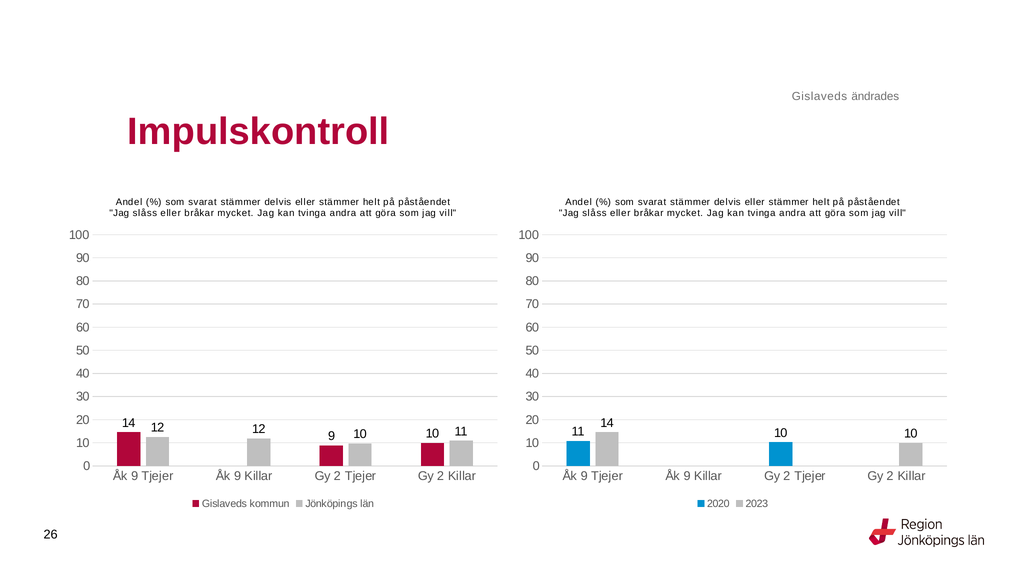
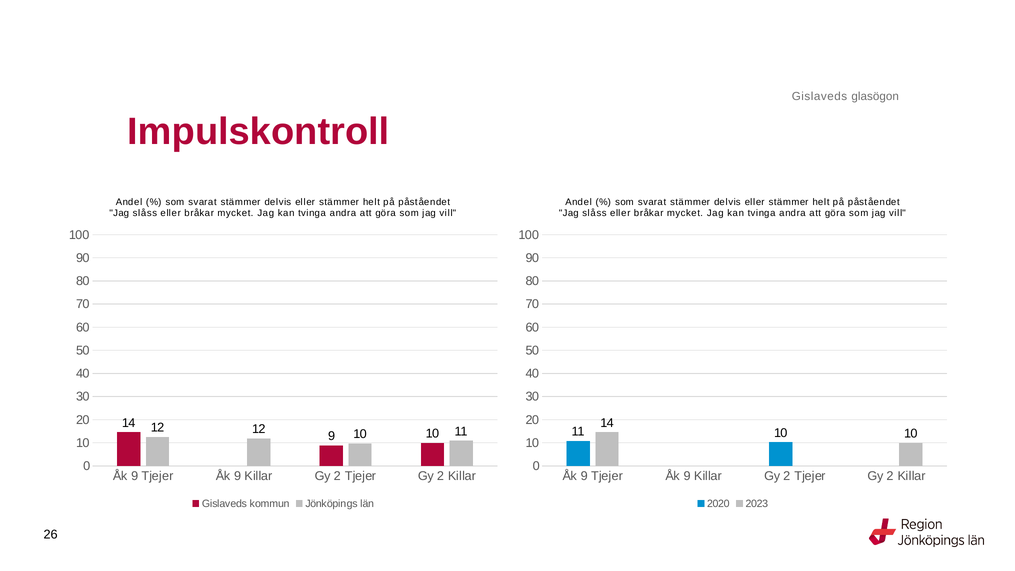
ändrades: ändrades -> glasögon
